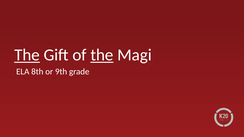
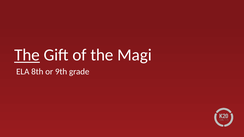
the at (102, 55) underline: present -> none
